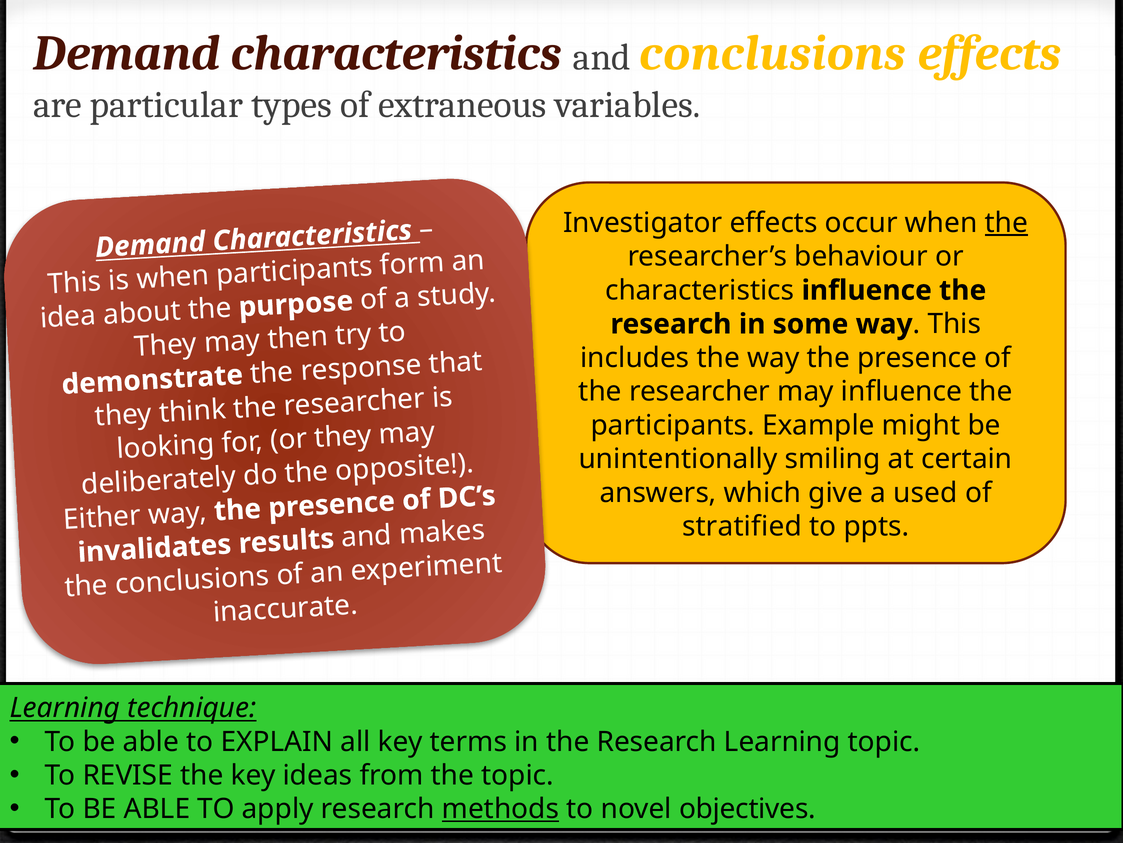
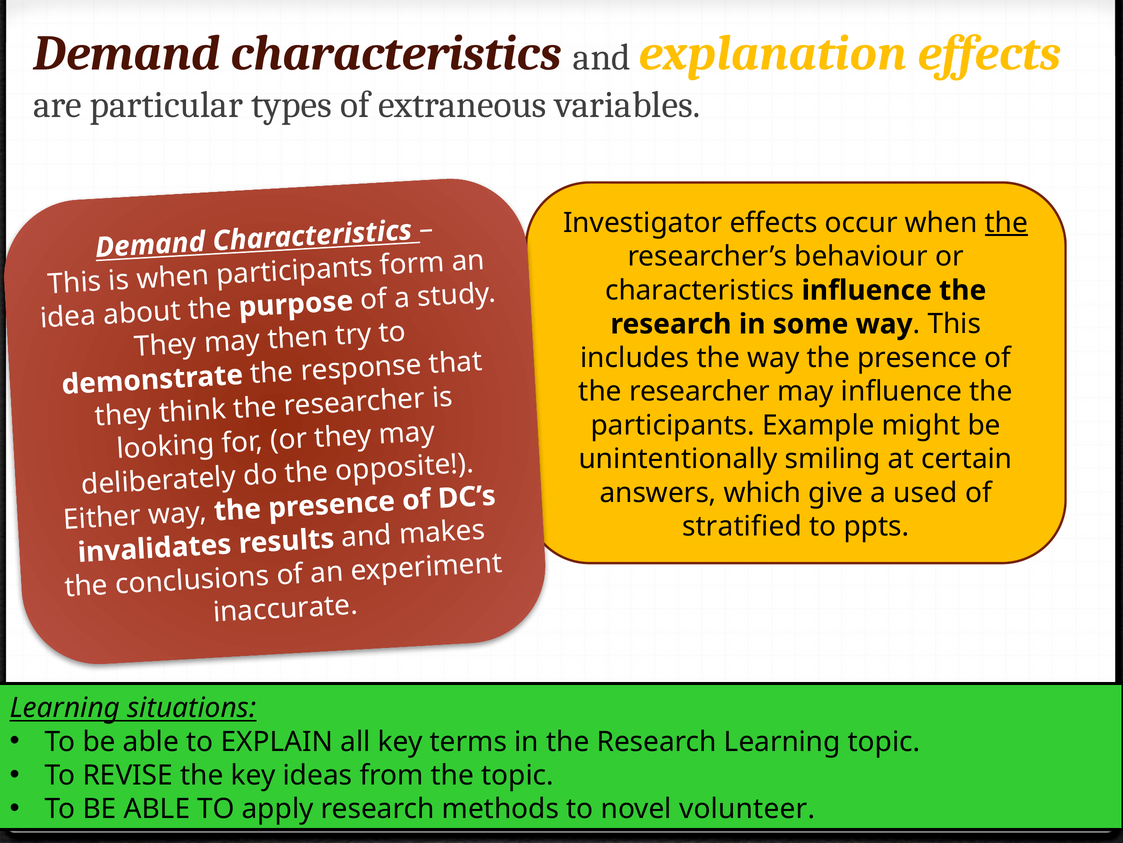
conclusions at (773, 53): conclusions -> explanation
technique: technique -> situations
methods underline: present -> none
objectives: objectives -> volunteer
